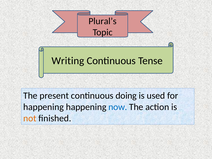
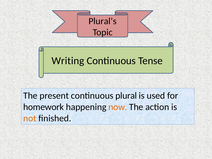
doing: doing -> plural
happening at (44, 107): happening -> homework
now colour: blue -> orange
